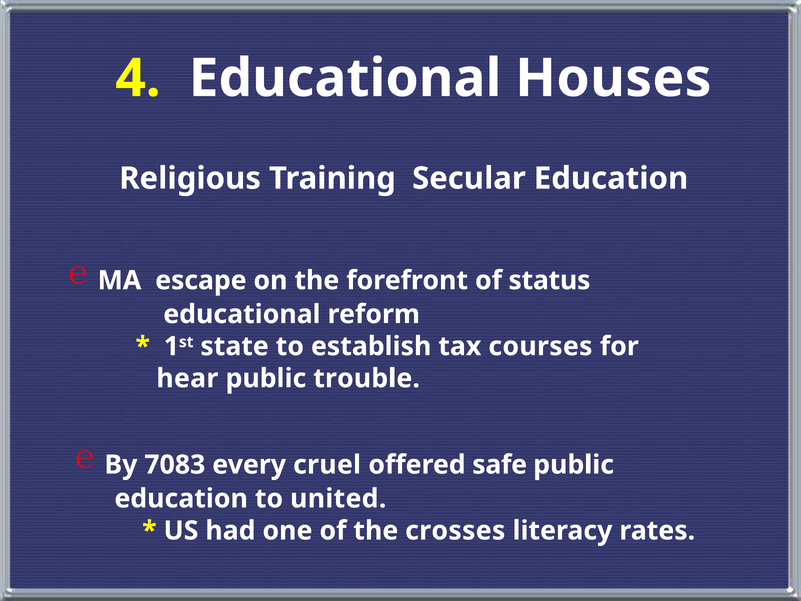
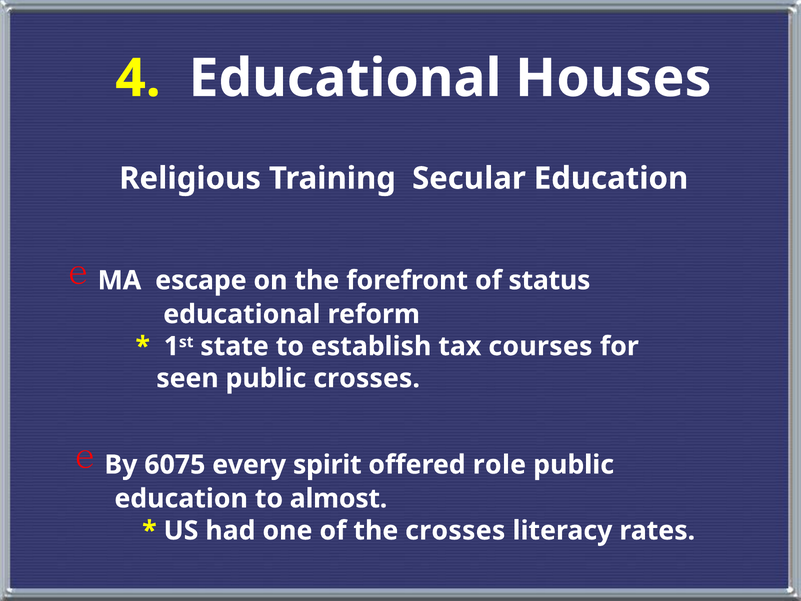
hear: hear -> seen
public trouble: trouble -> crosses
7083: 7083 -> 6075
cruel: cruel -> spirit
safe: safe -> role
united: united -> almost
